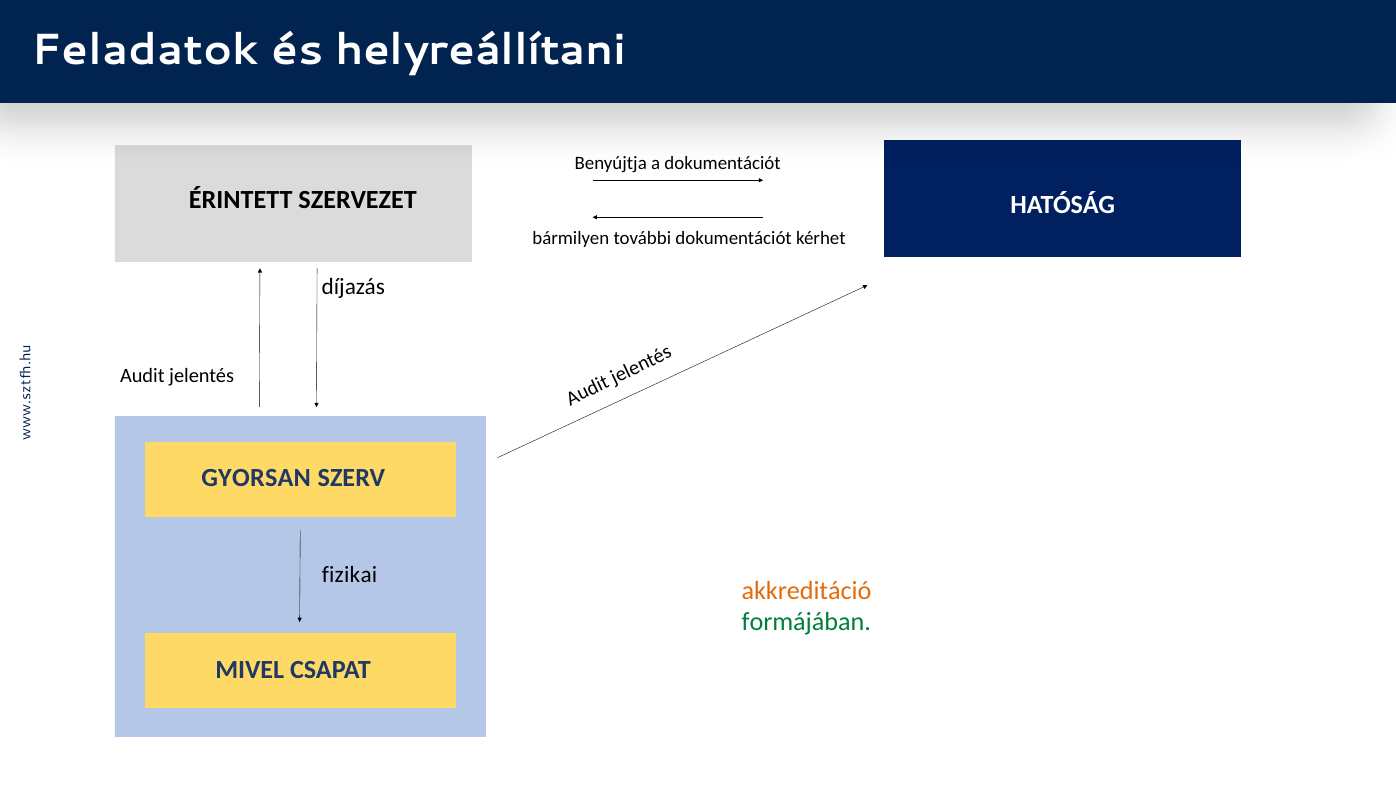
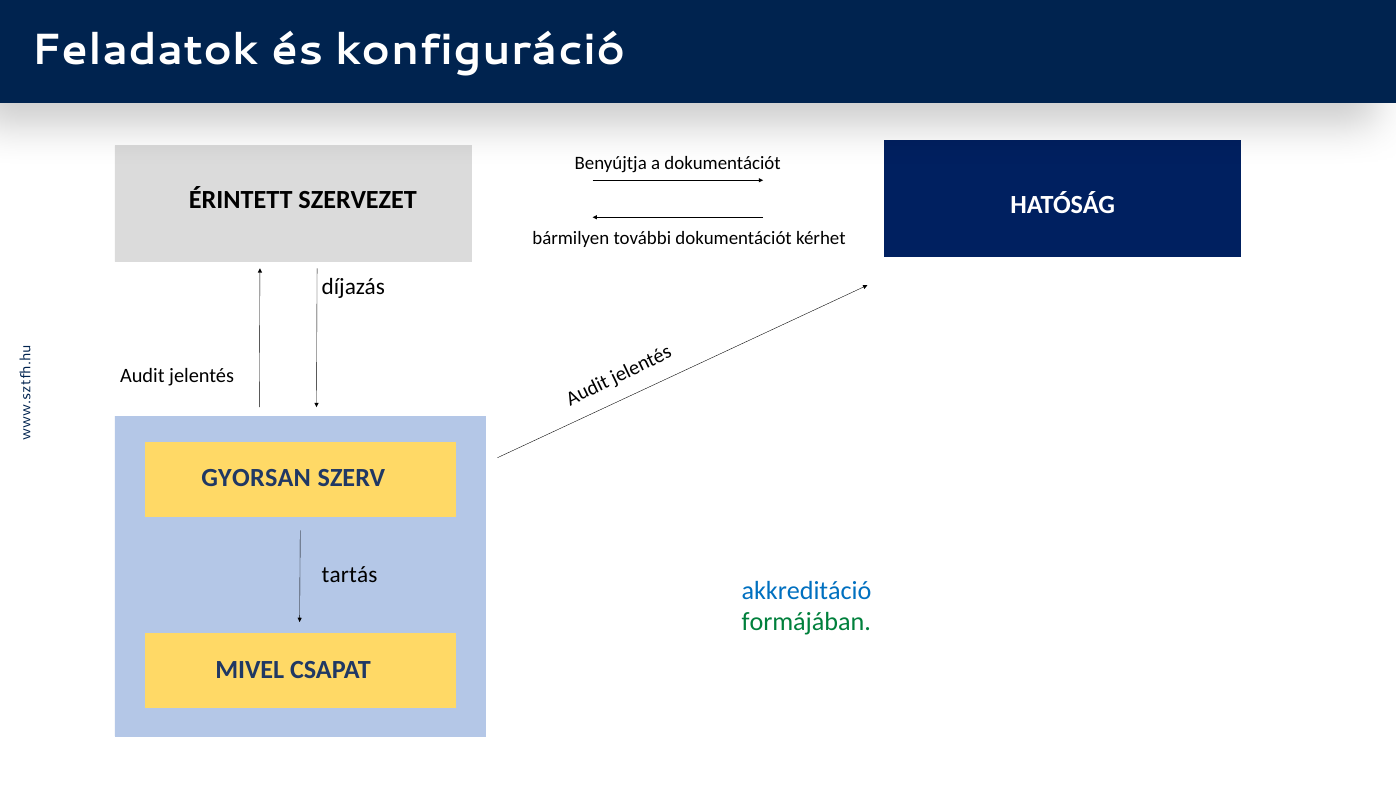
helyreállítani: helyreállítani -> konfiguráció
fizikai: fizikai -> tartás
akkreditáció colour: orange -> blue
